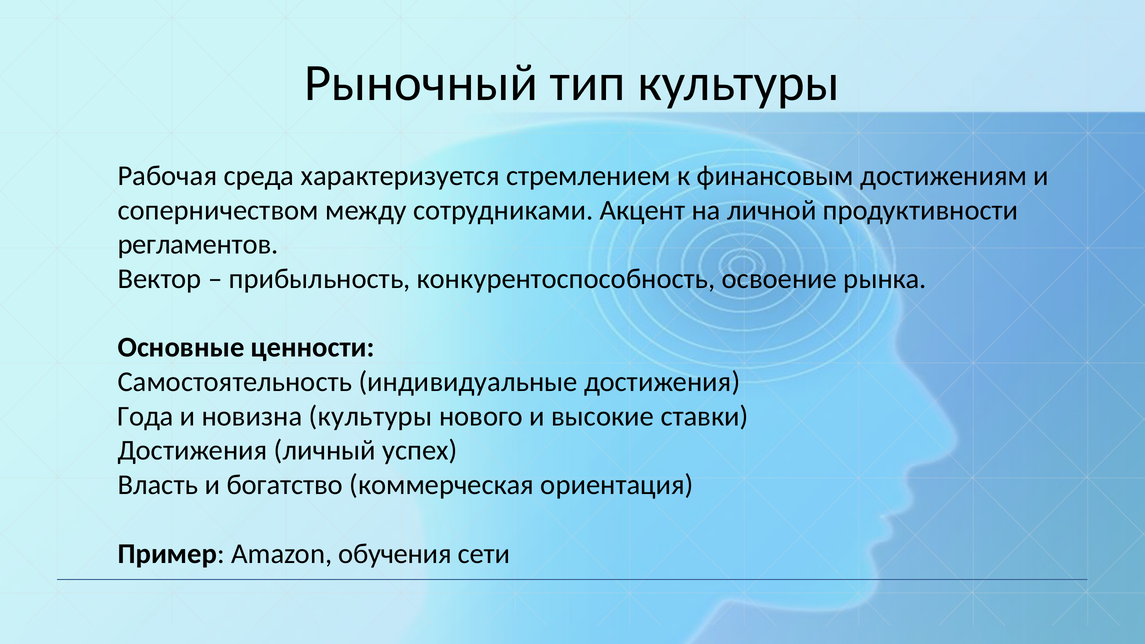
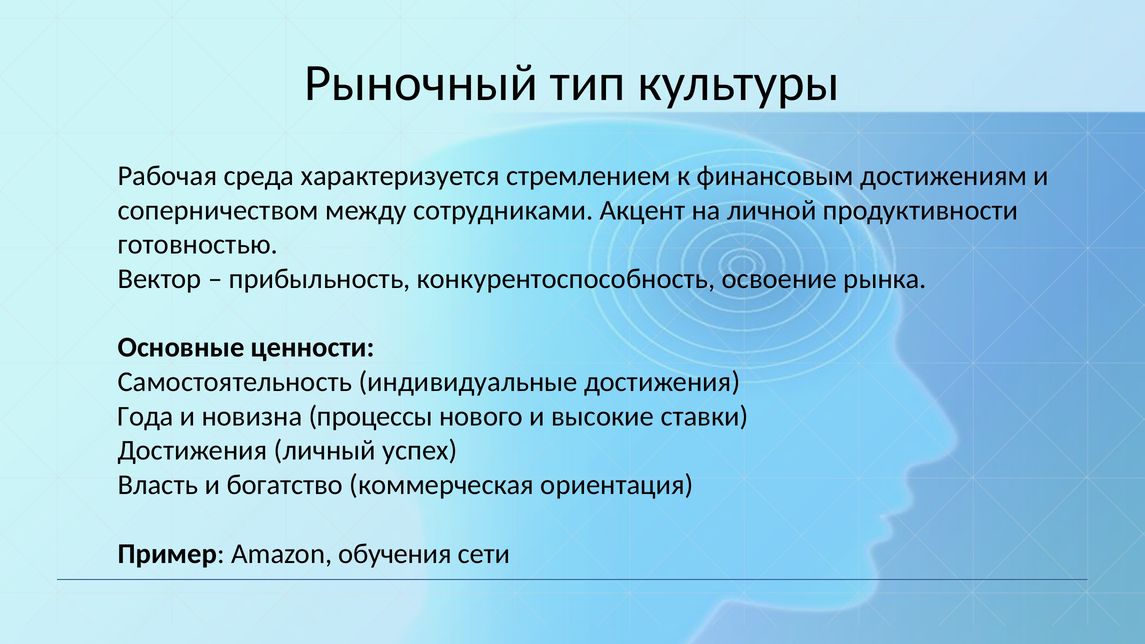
регламентов: регламентов -> готовностью
новизна культуры: культуры -> процессы
